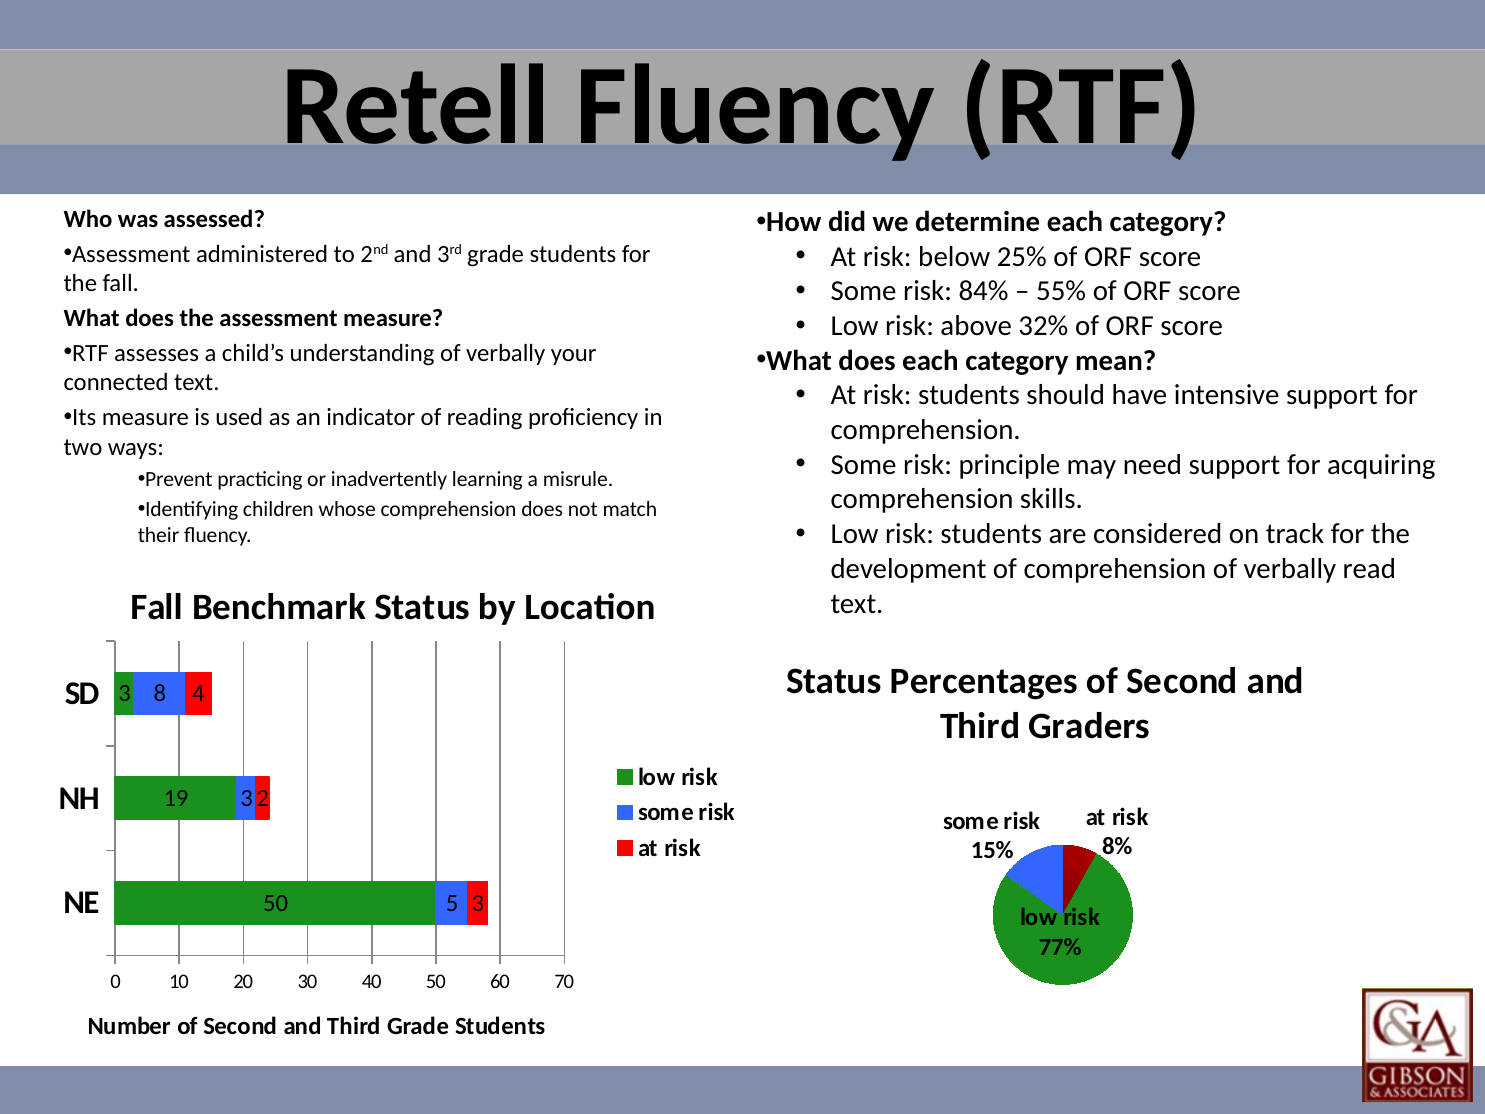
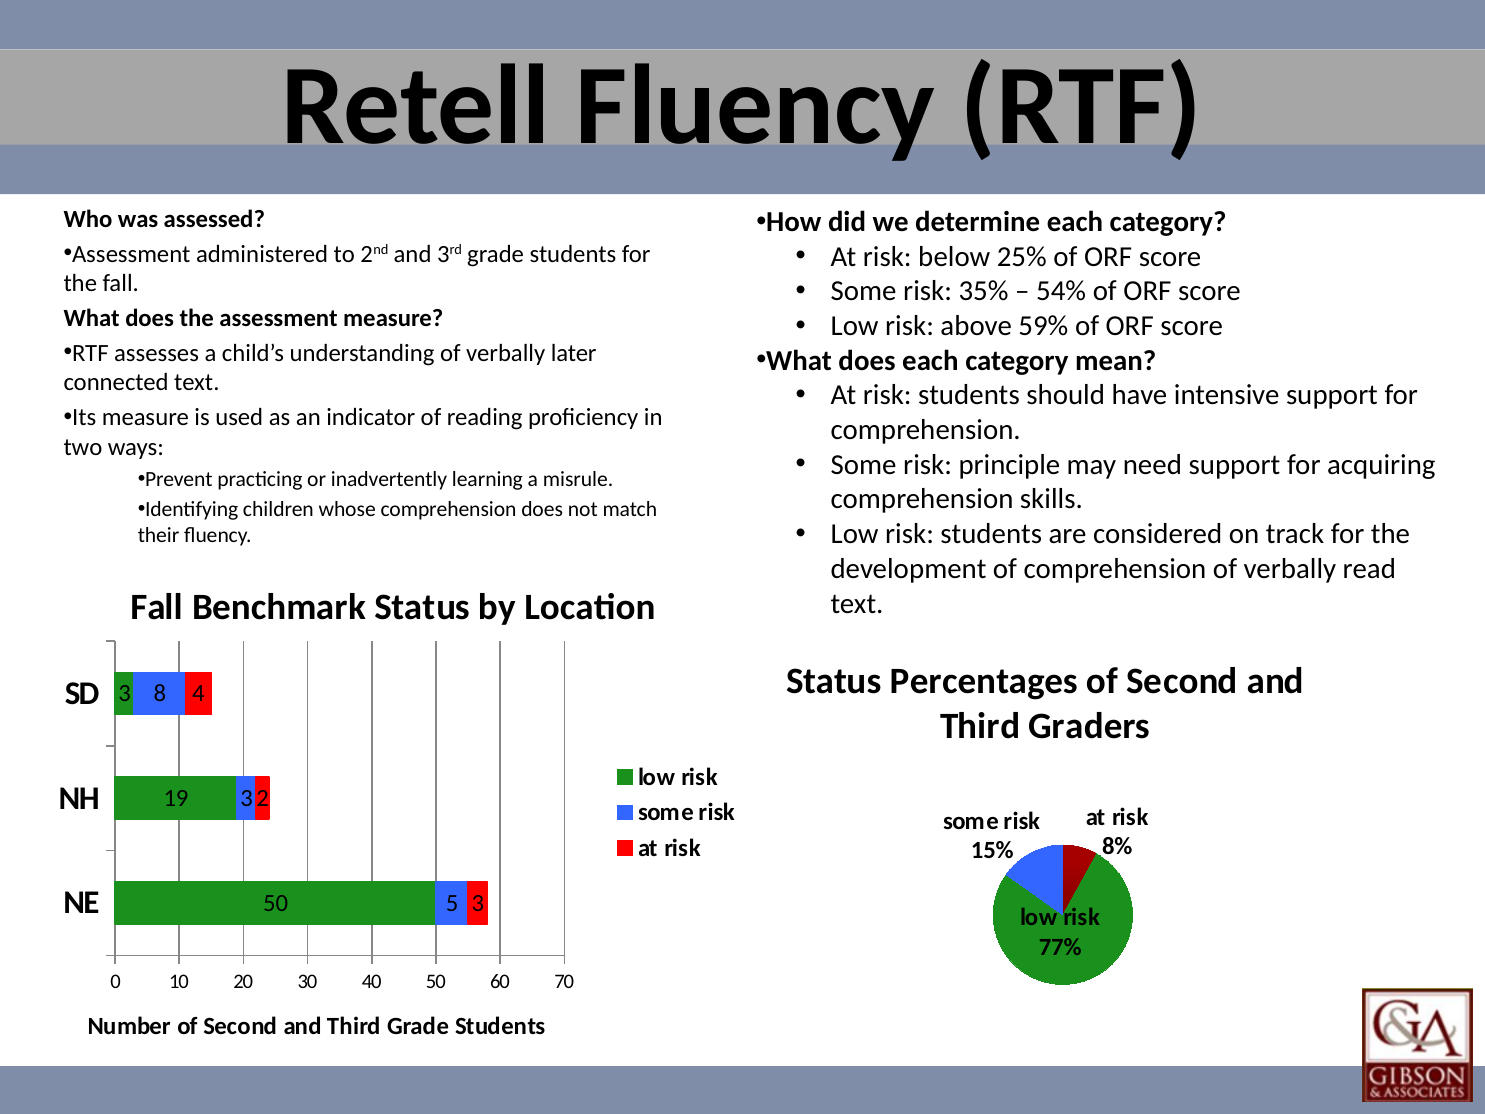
84%: 84% -> 35%
55%: 55% -> 54%
32%: 32% -> 59%
your: your -> later
